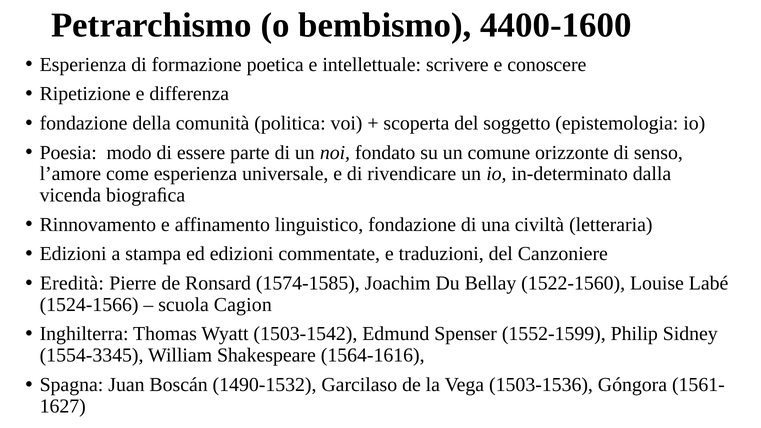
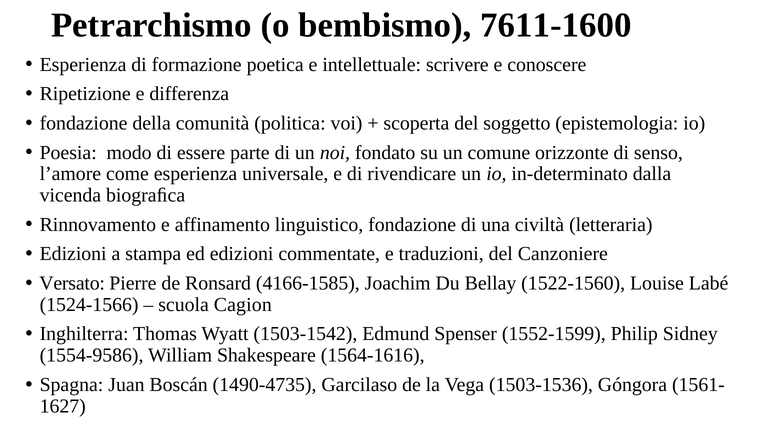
4400-1600: 4400-1600 -> 7611-1600
Eredità: Eredità -> Versato
1574-1585: 1574-1585 -> 4166-1585
1554-3345: 1554-3345 -> 1554-9586
1490-1532: 1490-1532 -> 1490-4735
